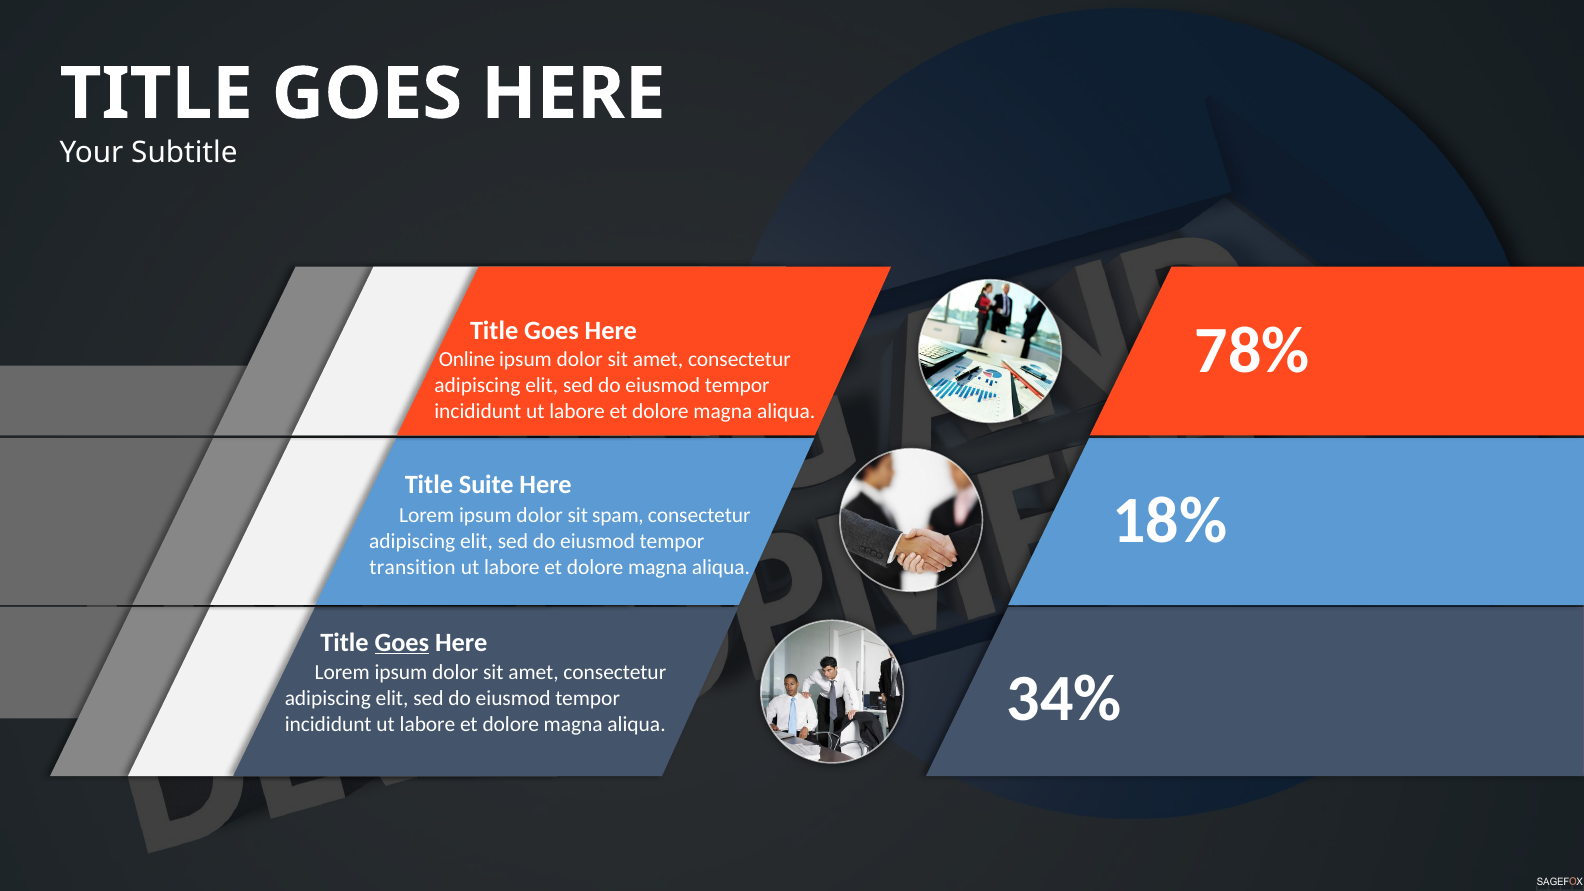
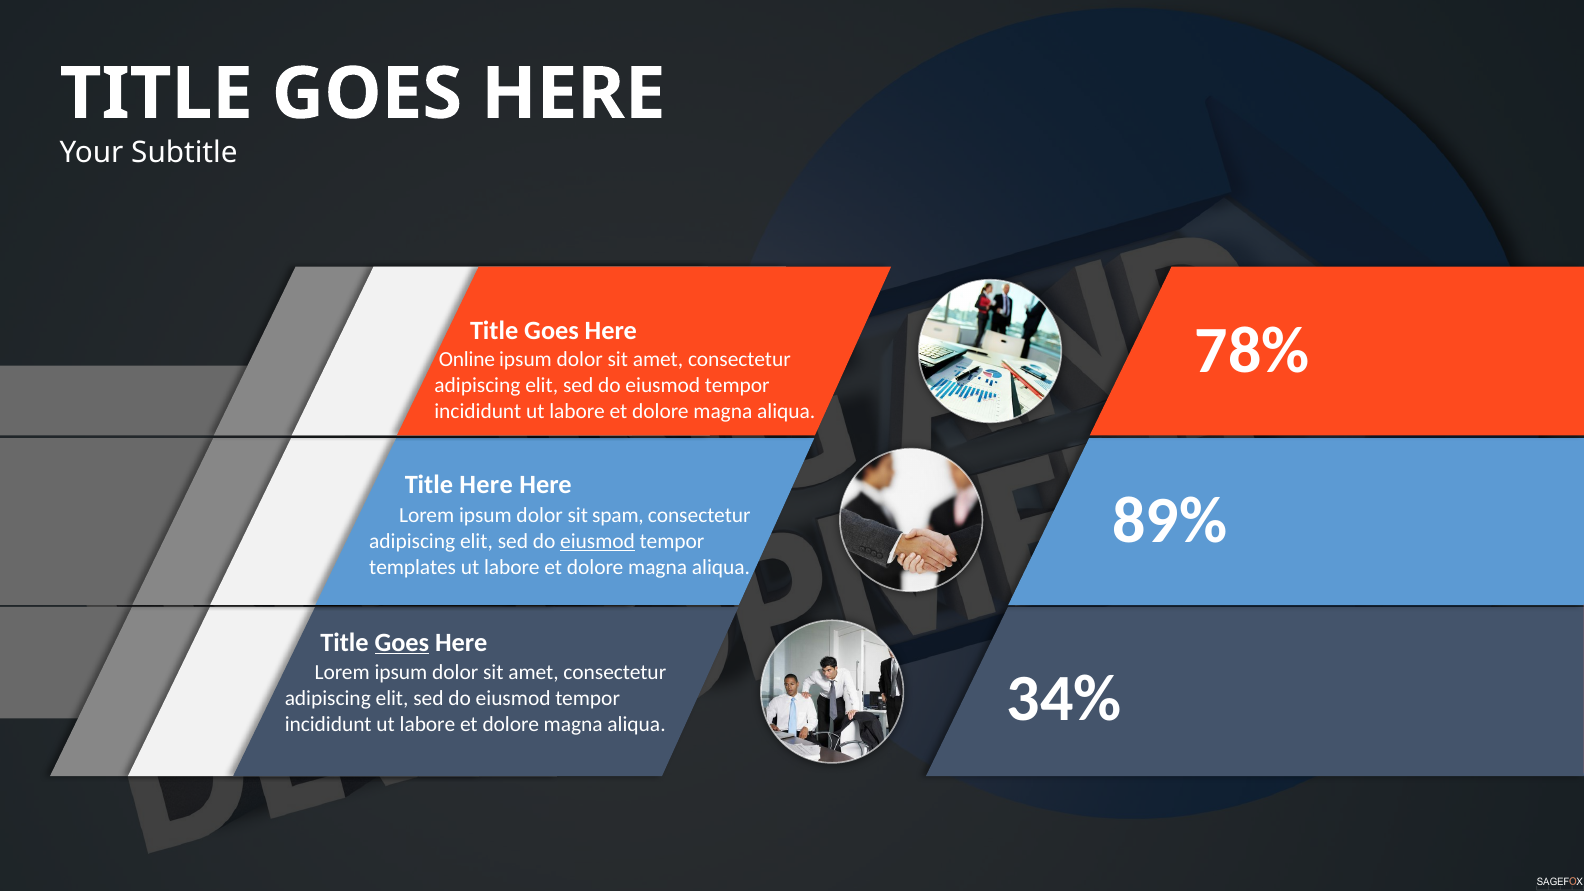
Title Suite: Suite -> Here
18%: 18% -> 89%
eiusmod at (598, 541) underline: none -> present
transition: transition -> templates
